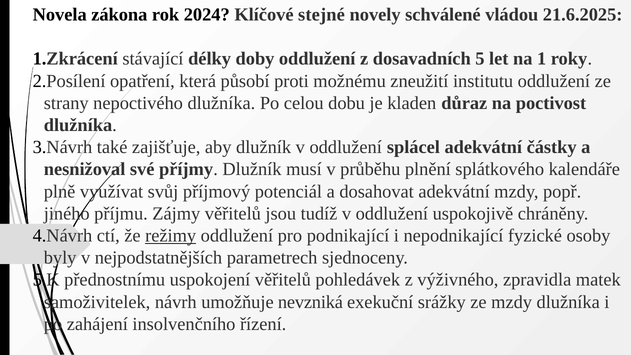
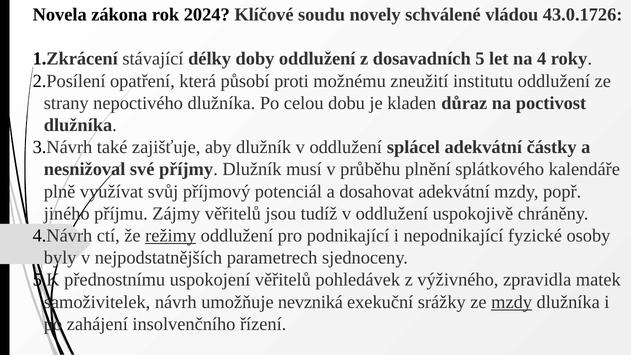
stejné: stejné -> soudu
21.6.2025: 21.6.2025 -> 43.0.1726
1: 1 -> 4
mzdy at (512, 302) underline: none -> present
